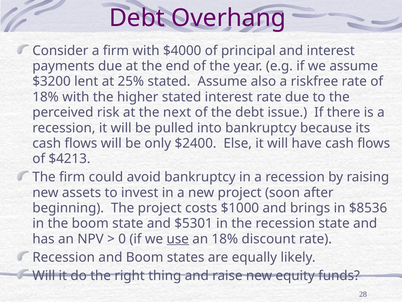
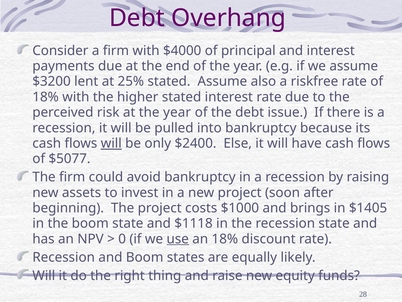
at the next: next -> year
will at (111, 143) underline: none -> present
$4213: $4213 -> $5077
$8536: $8536 -> $1405
$5301: $5301 -> $1118
